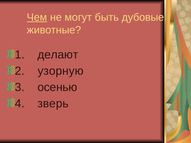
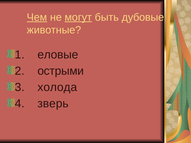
могут underline: none -> present
делают: делают -> еловые
узорную: узорную -> острыми
осенью: осенью -> холода
